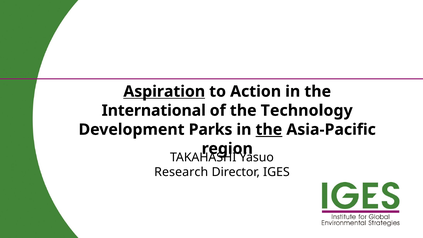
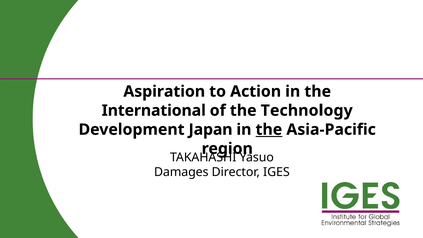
Aspiration underline: present -> none
Parks: Parks -> Japan
Research: Research -> Damages
